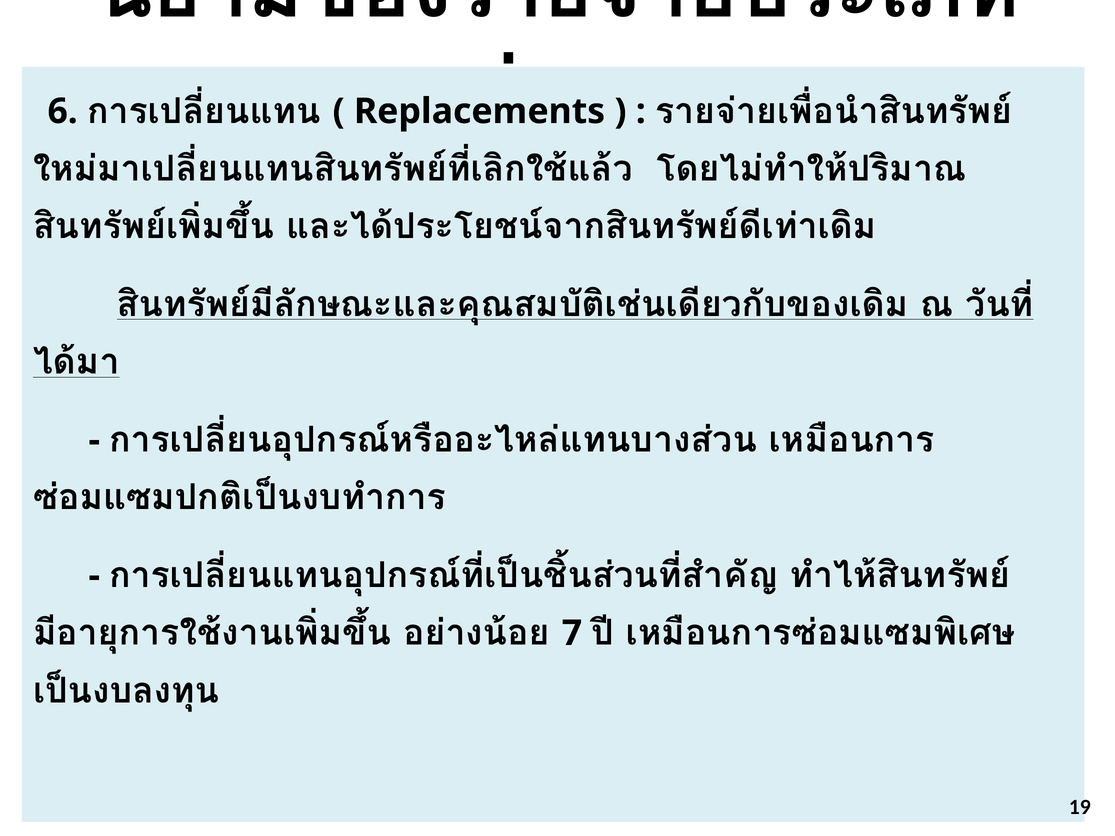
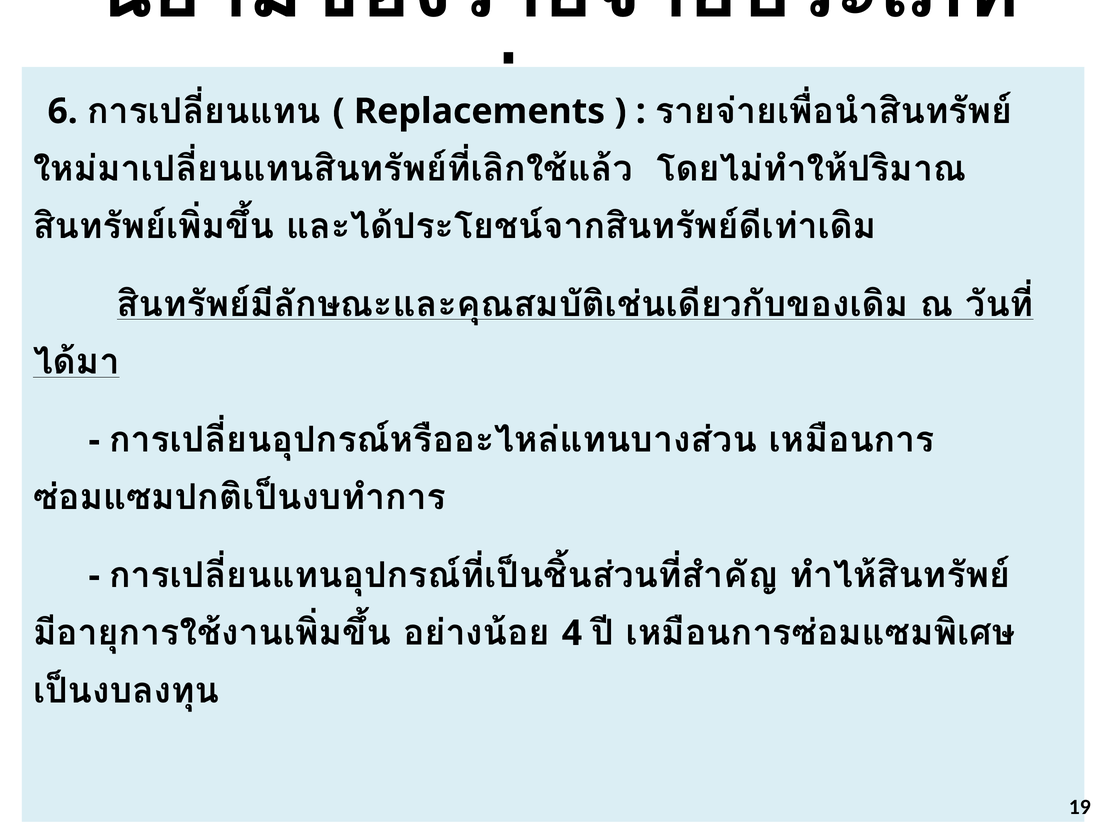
7: 7 -> 4
